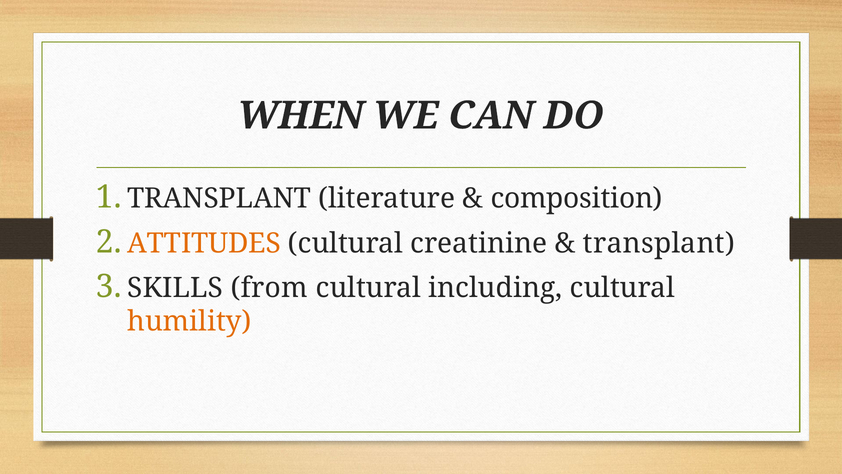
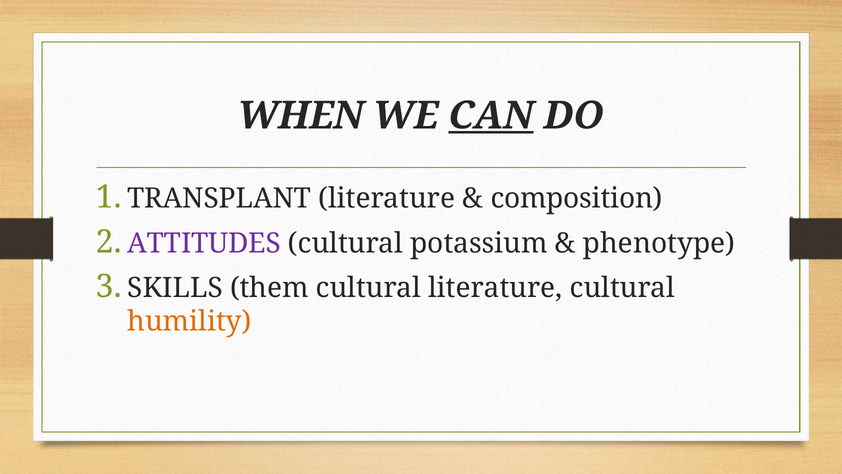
CAN underline: none -> present
ATTITUDES colour: orange -> purple
creatinine: creatinine -> potassium
transplant at (659, 243): transplant -> phenotype
from: from -> them
cultural including: including -> literature
